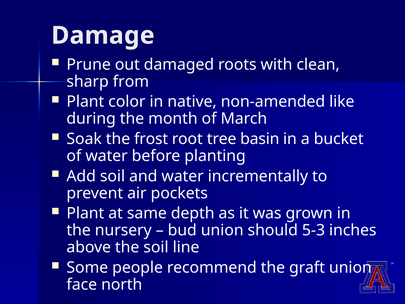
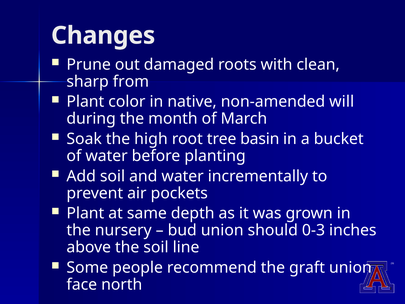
Damage: Damage -> Changes
like: like -> will
frost: frost -> high
5-3: 5-3 -> 0-3
